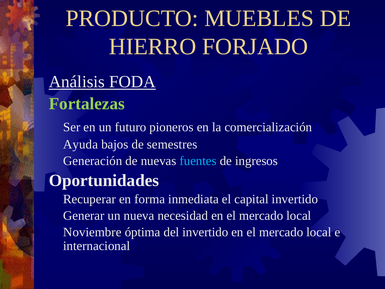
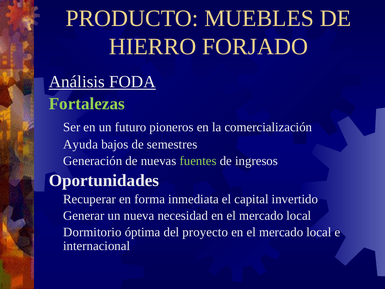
fuentes colour: light blue -> light green
Noviembre: Noviembre -> Dormitorio
del invertido: invertido -> proyecto
